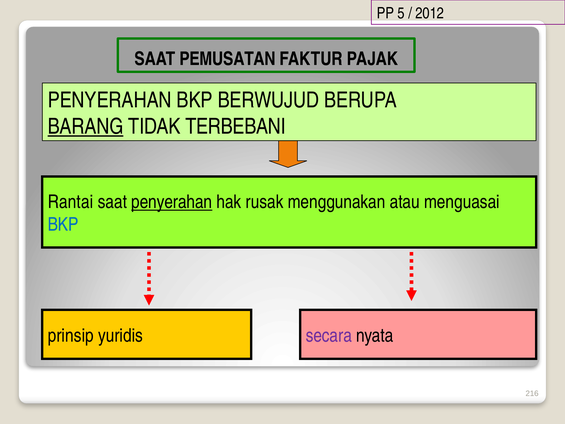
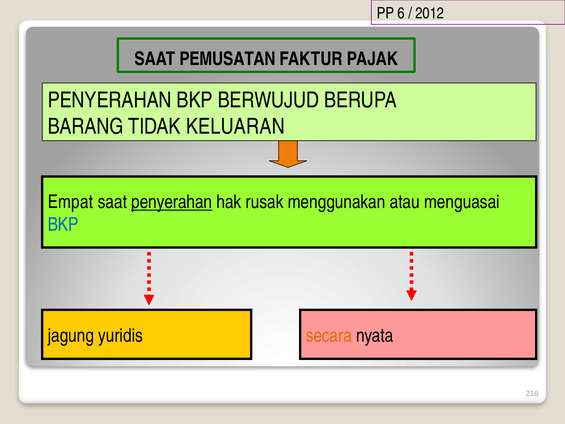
5: 5 -> 6
BARANG underline: present -> none
TERBEBANI: TERBEBANI -> KELUARAN
Rantai: Rantai -> Empat
prinsip: prinsip -> jagung
secara colour: purple -> orange
